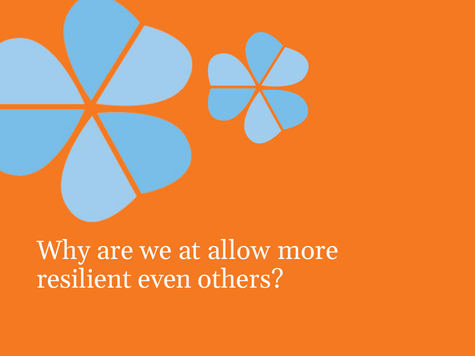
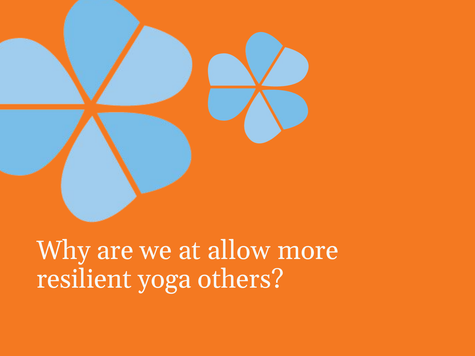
even: even -> yoga
